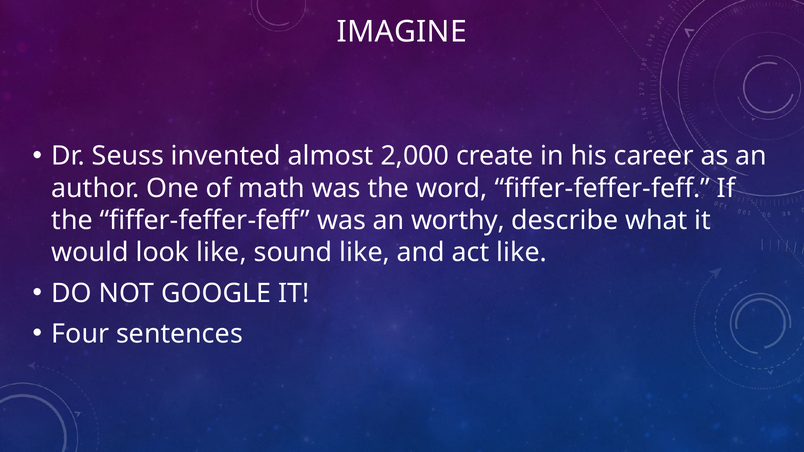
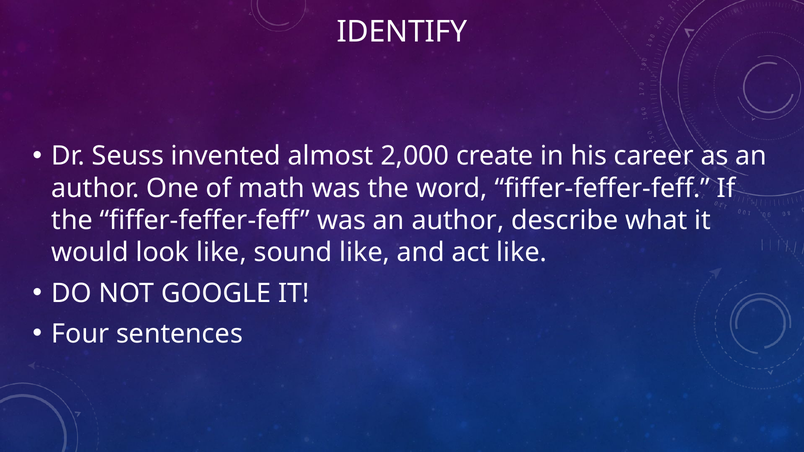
IMAGINE: IMAGINE -> IDENTIFY
was an worthy: worthy -> author
